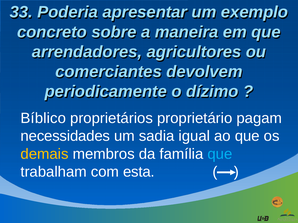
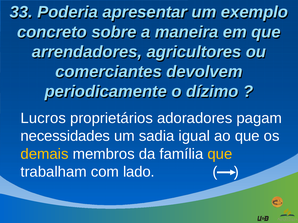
Bíblico: Bíblico -> Lucros
proprietário: proprietário -> adoradores
que at (220, 154) colour: light blue -> yellow
esta: esta -> lado
